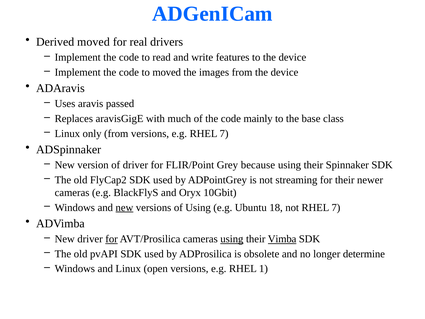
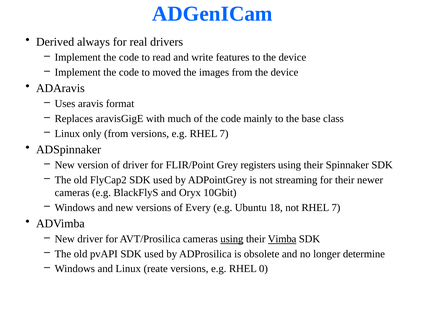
Derived moved: moved -> always
passed: passed -> format
because: because -> registers
new at (124, 207) underline: present -> none
of Using: Using -> Every
for at (112, 239) underline: present -> none
open: open -> reate
1: 1 -> 0
